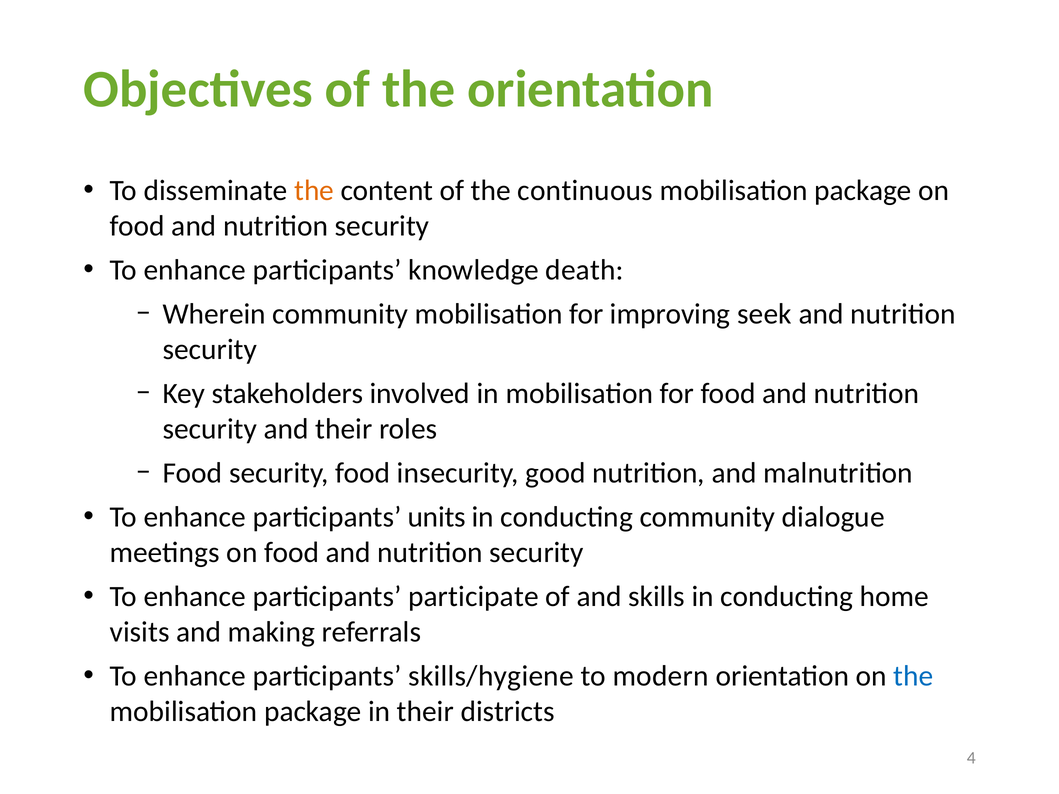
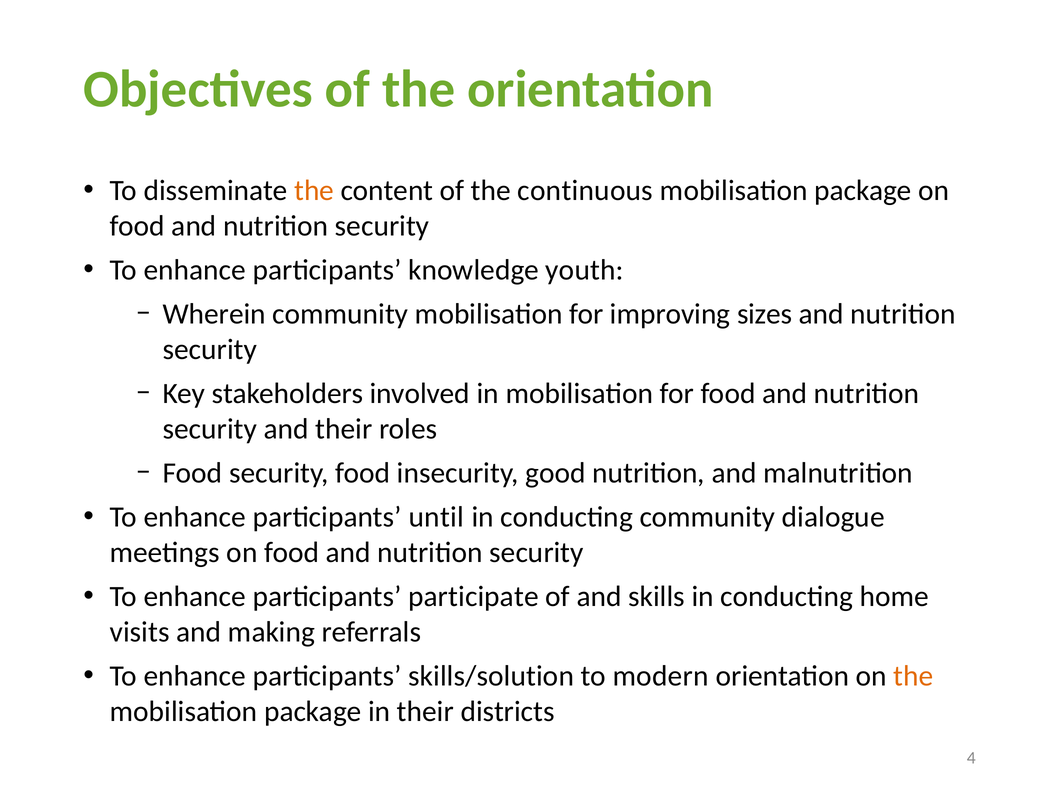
death: death -> youth
seek: seek -> sizes
units: units -> until
skills/hygiene: skills/hygiene -> skills/solution
the at (913, 676) colour: blue -> orange
